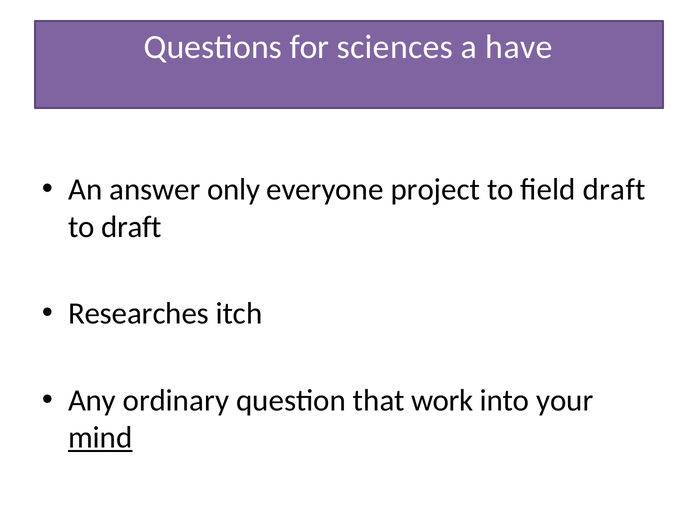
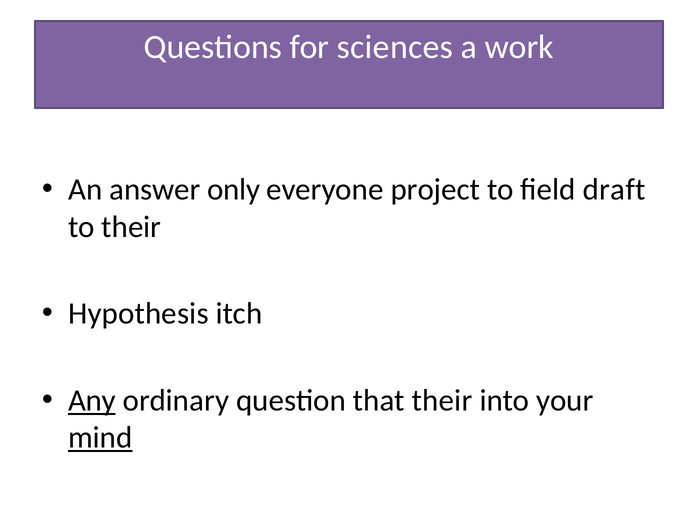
have: have -> work
to draft: draft -> their
Researches: Researches -> Hypothesis
Any underline: none -> present
that work: work -> their
